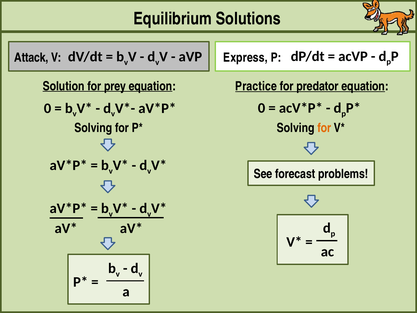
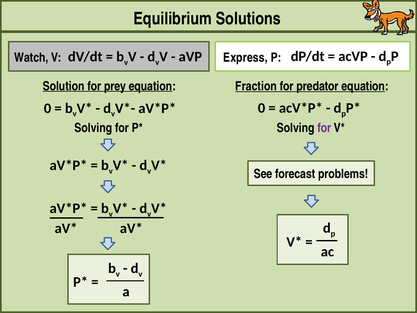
Attack: Attack -> Watch
Practice: Practice -> Fraction
for at (324, 128) colour: orange -> purple
